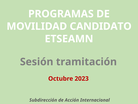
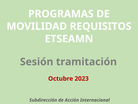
CANDIDATO: CANDIDATO -> REQUISITOS
